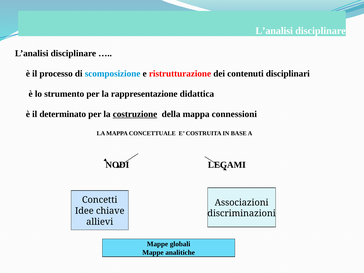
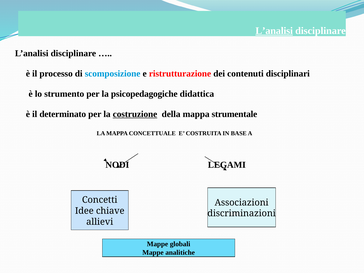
L’analisi at (274, 31) underline: none -> present
rappresentazione: rappresentazione -> psicopedagogiche
connessioni: connessioni -> strumentale
